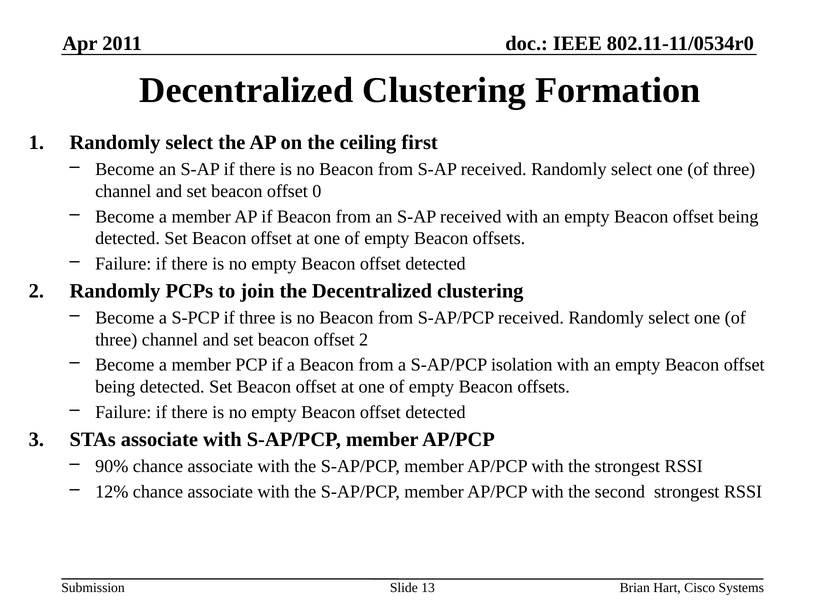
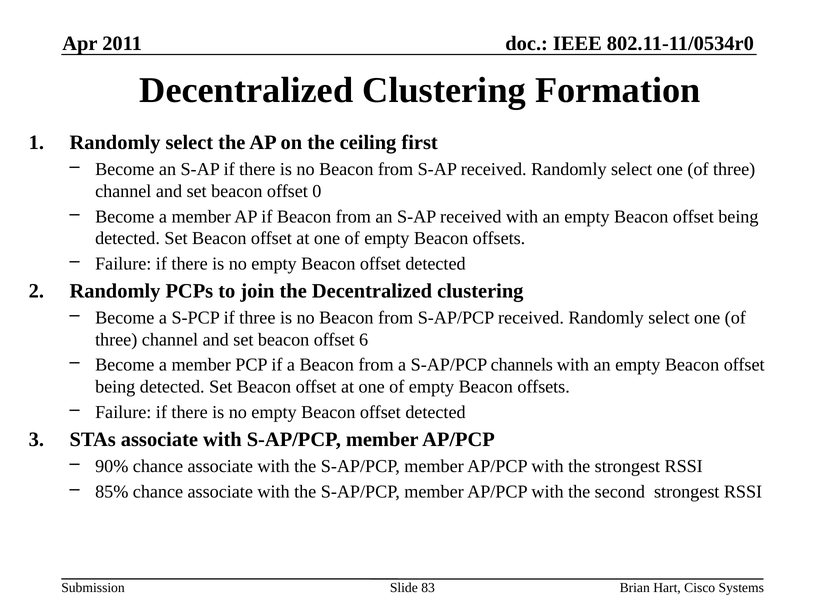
offset 2: 2 -> 6
isolation: isolation -> channels
12%: 12% -> 85%
13: 13 -> 83
